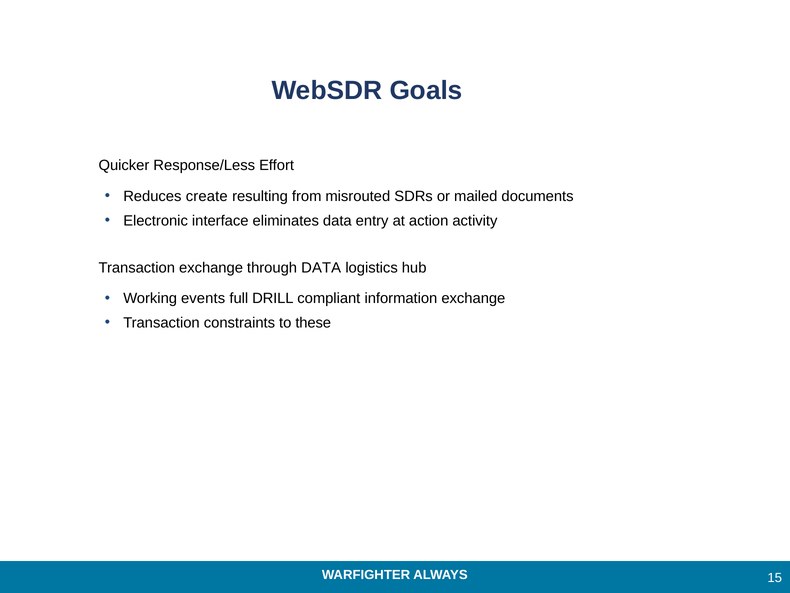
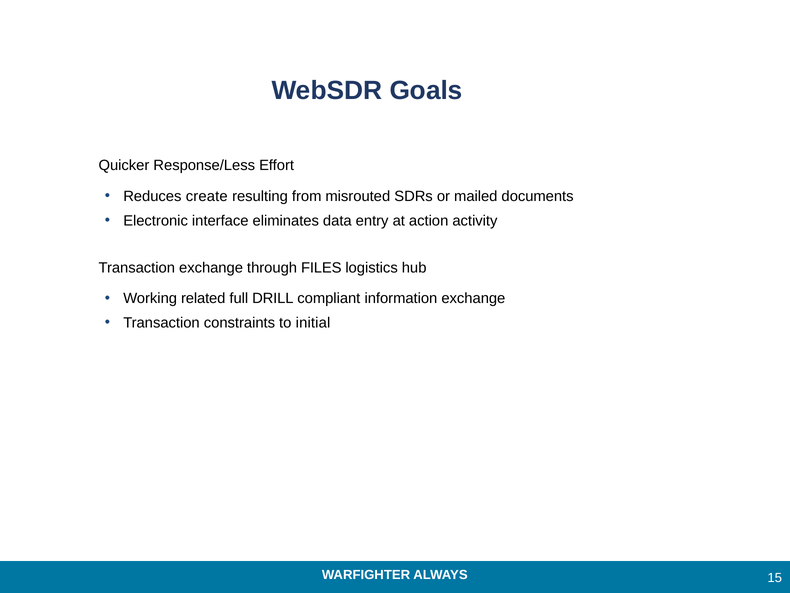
through DATA: DATA -> FILES
events: events -> related
these: these -> initial
